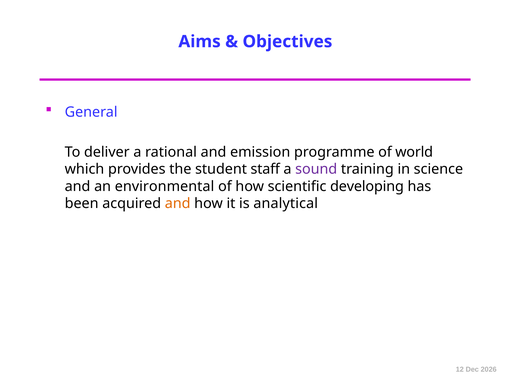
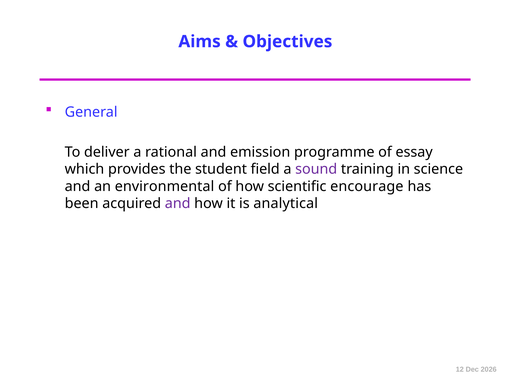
world: world -> essay
staff: staff -> field
developing: developing -> encourage
and at (178, 204) colour: orange -> purple
